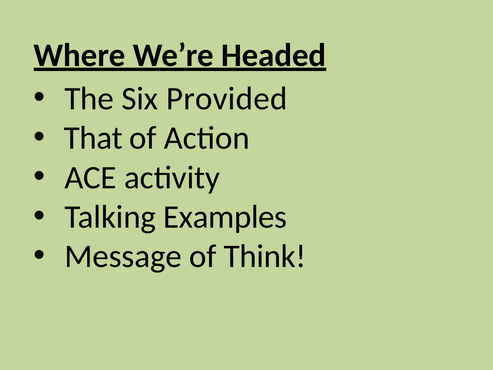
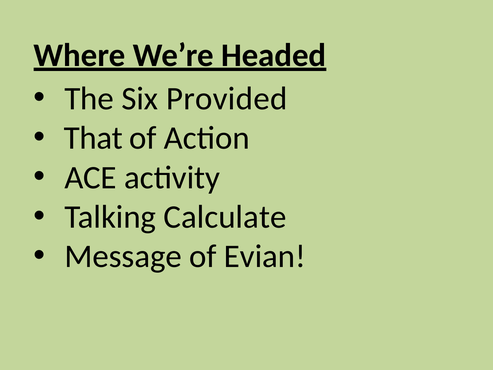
Examples: Examples -> Calculate
Think: Think -> Evian
